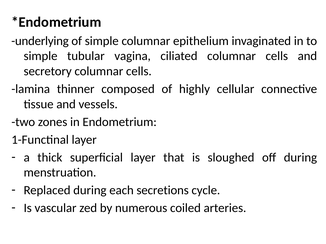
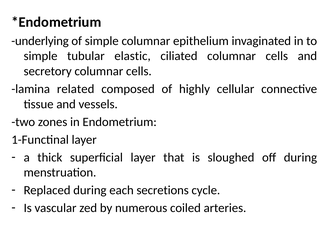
vagina: vagina -> elastic
thinner: thinner -> related
